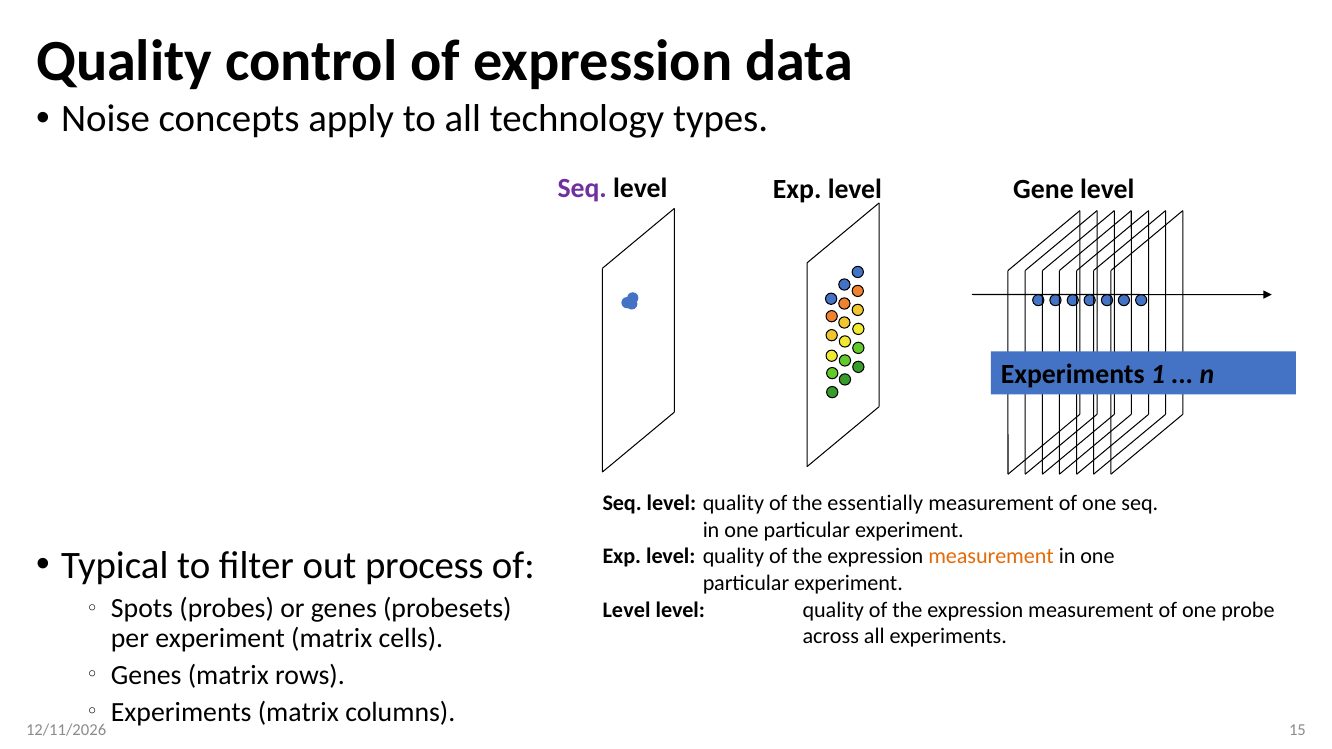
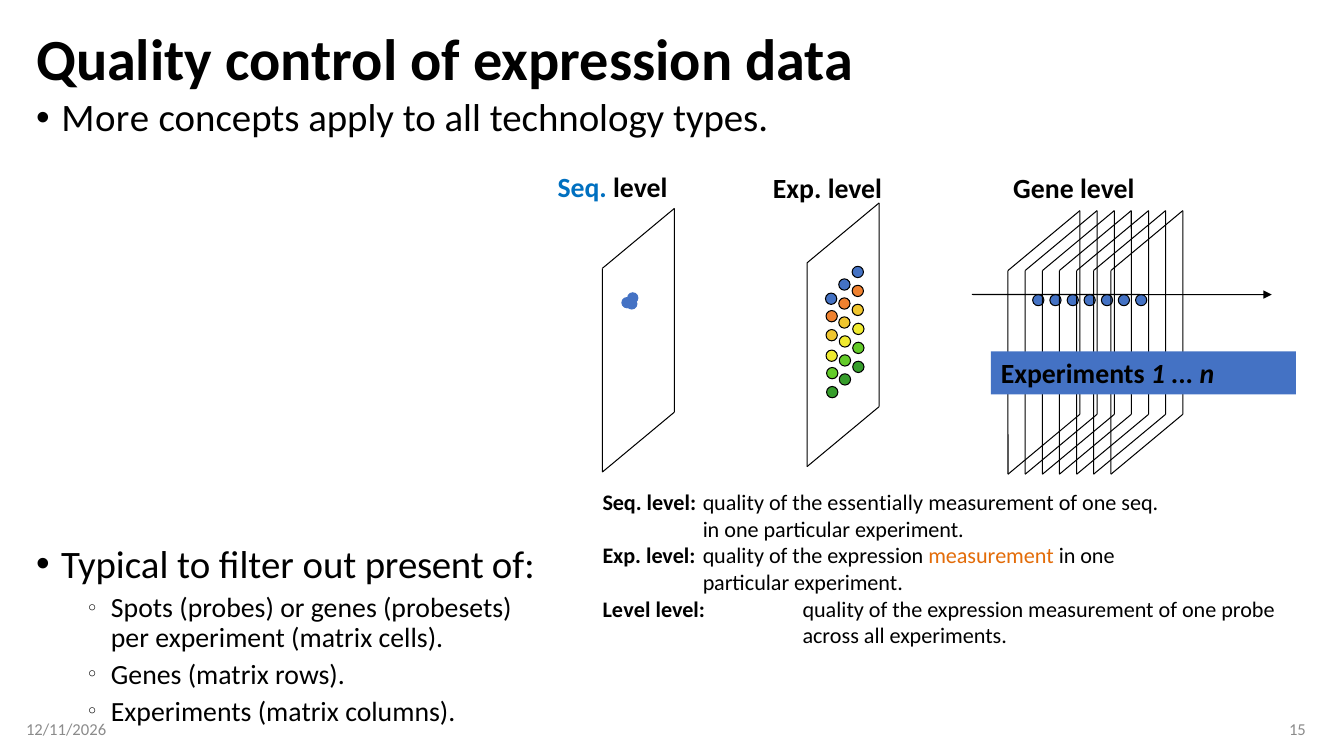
Noise: Noise -> More
Seq at (582, 188) colour: purple -> blue
process: process -> present
